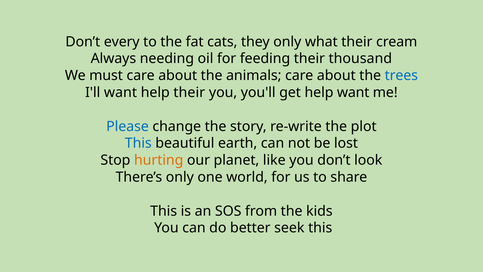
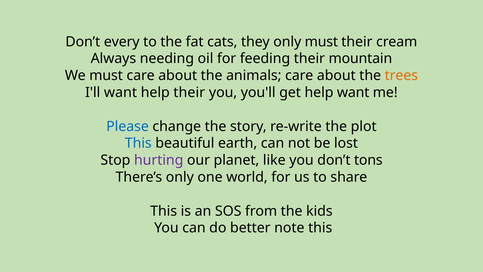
only what: what -> must
thousand: thousand -> mountain
trees colour: blue -> orange
hurting colour: orange -> purple
look: look -> tons
seek: seek -> note
